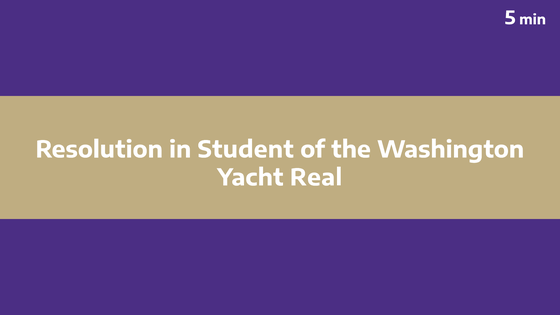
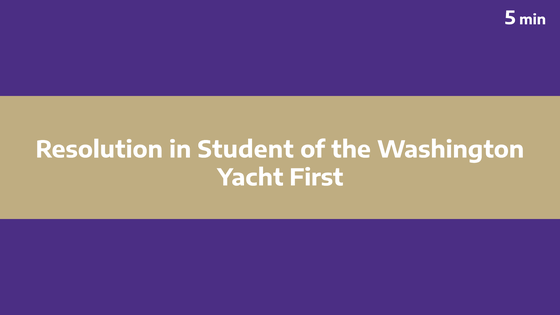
Real: Real -> First
